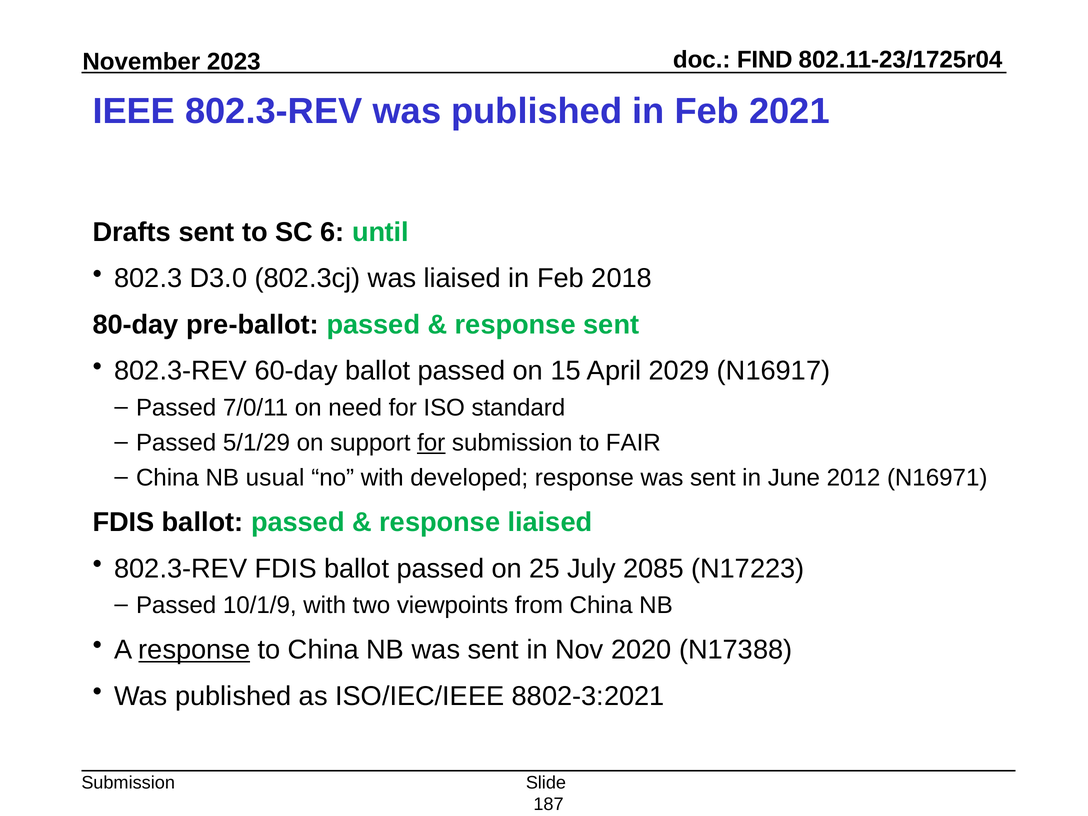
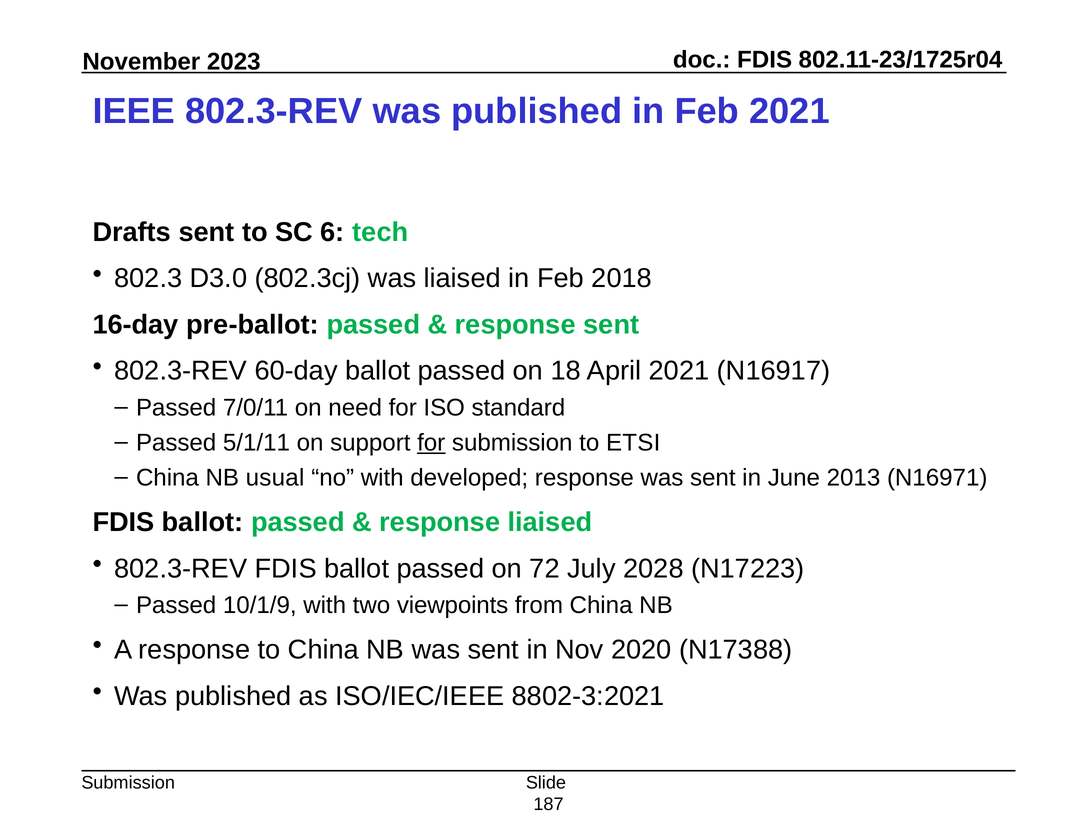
FIND at (765, 60): FIND -> FDIS
until: until -> tech
80-day: 80-day -> 16-day
15: 15 -> 18
April 2029: 2029 -> 2021
5/1/29: 5/1/29 -> 5/1/11
FAIR: FAIR -> ETSI
2012: 2012 -> 2013
25: 25 -> 72
2085: 2085 -> 2028
response at (194, 650) underline: present -> none
